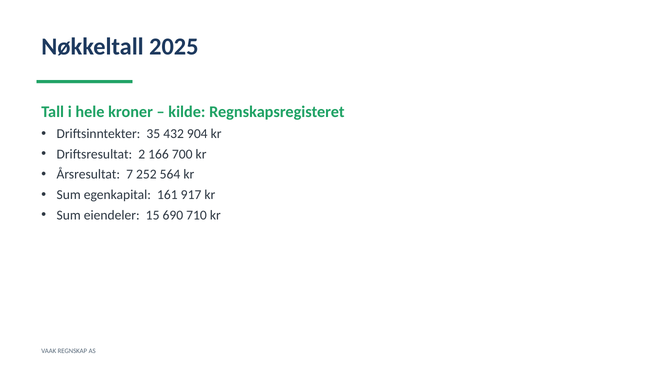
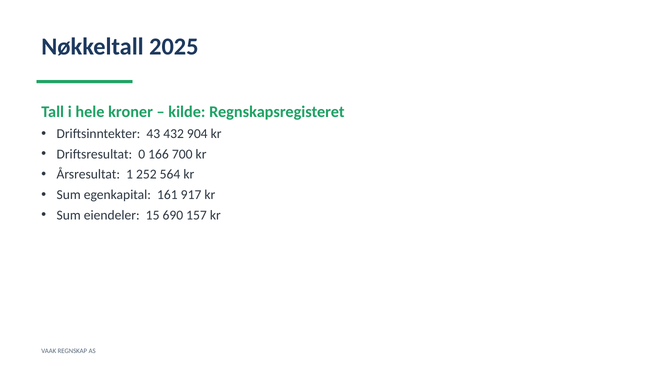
35: 35 -> 43
2: 2 -> 0
7: 7 -> 1
710: 710 -> 157
